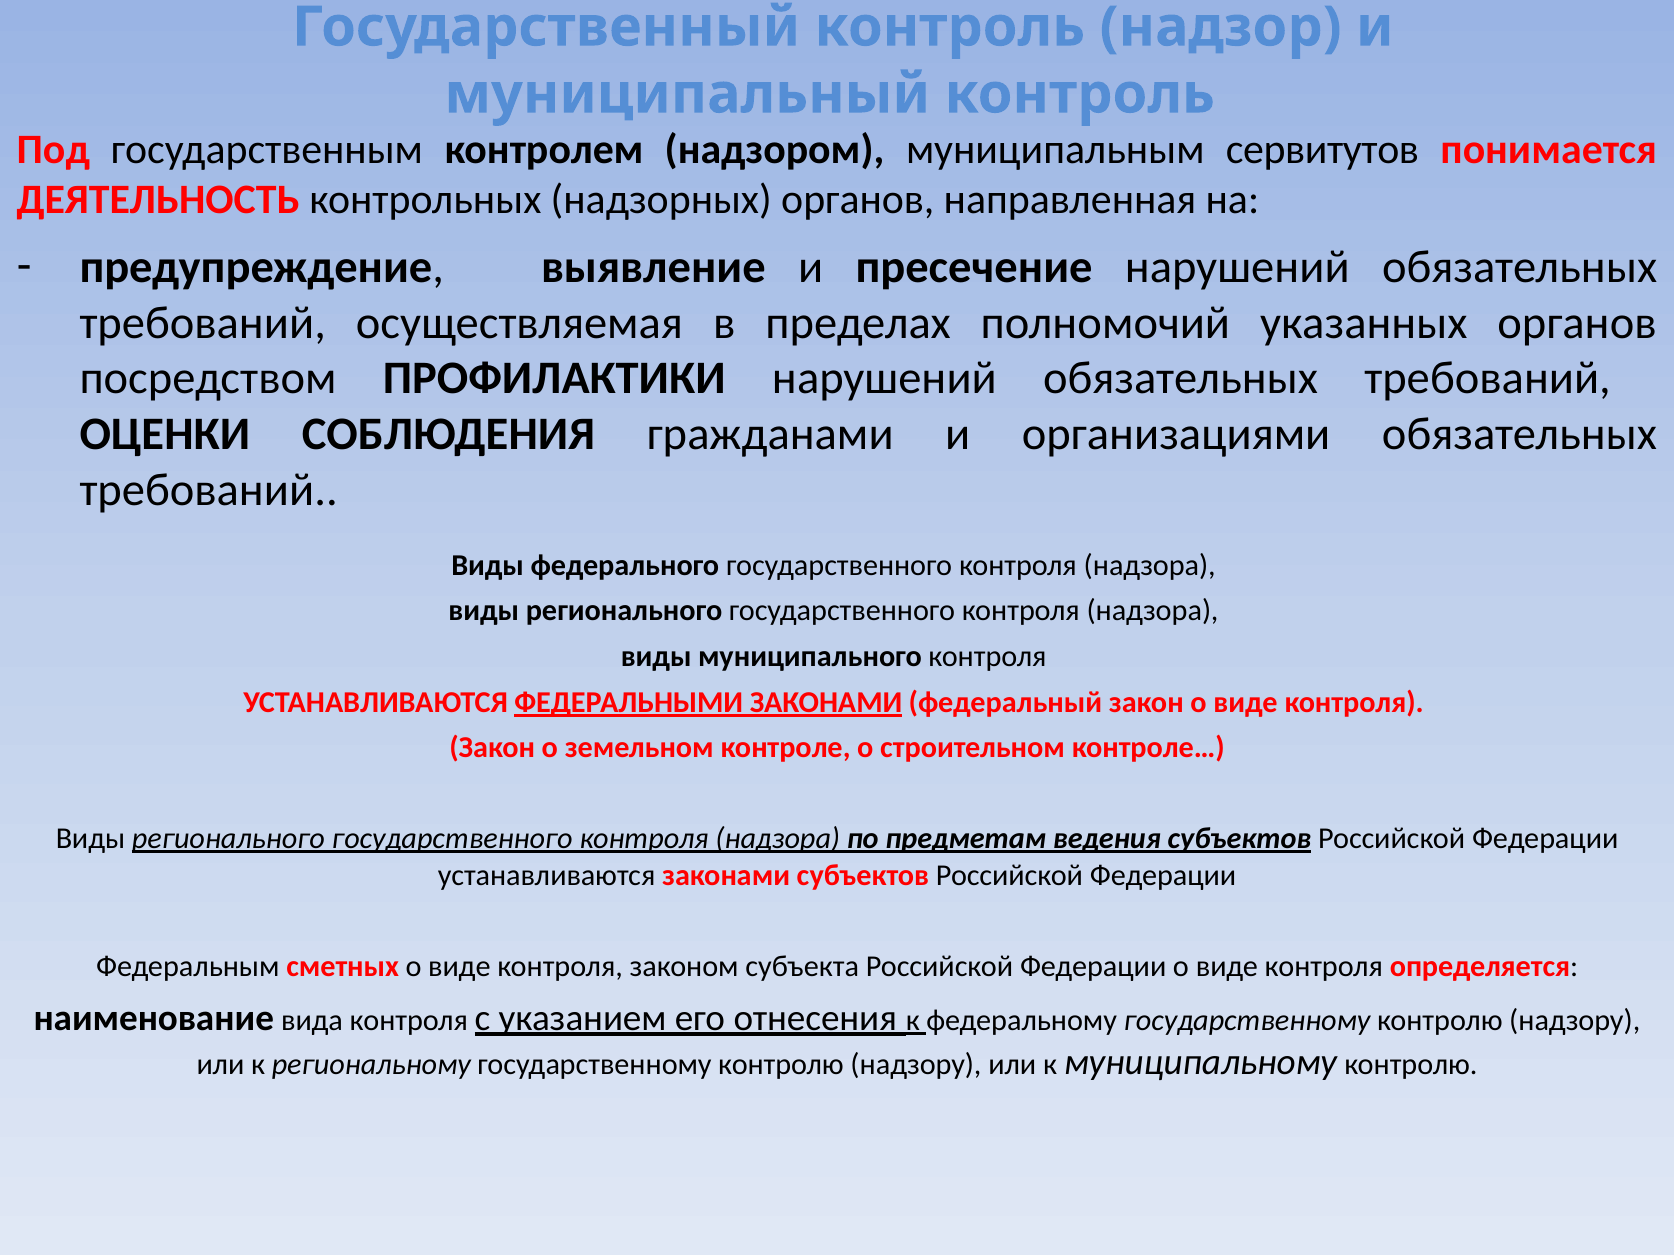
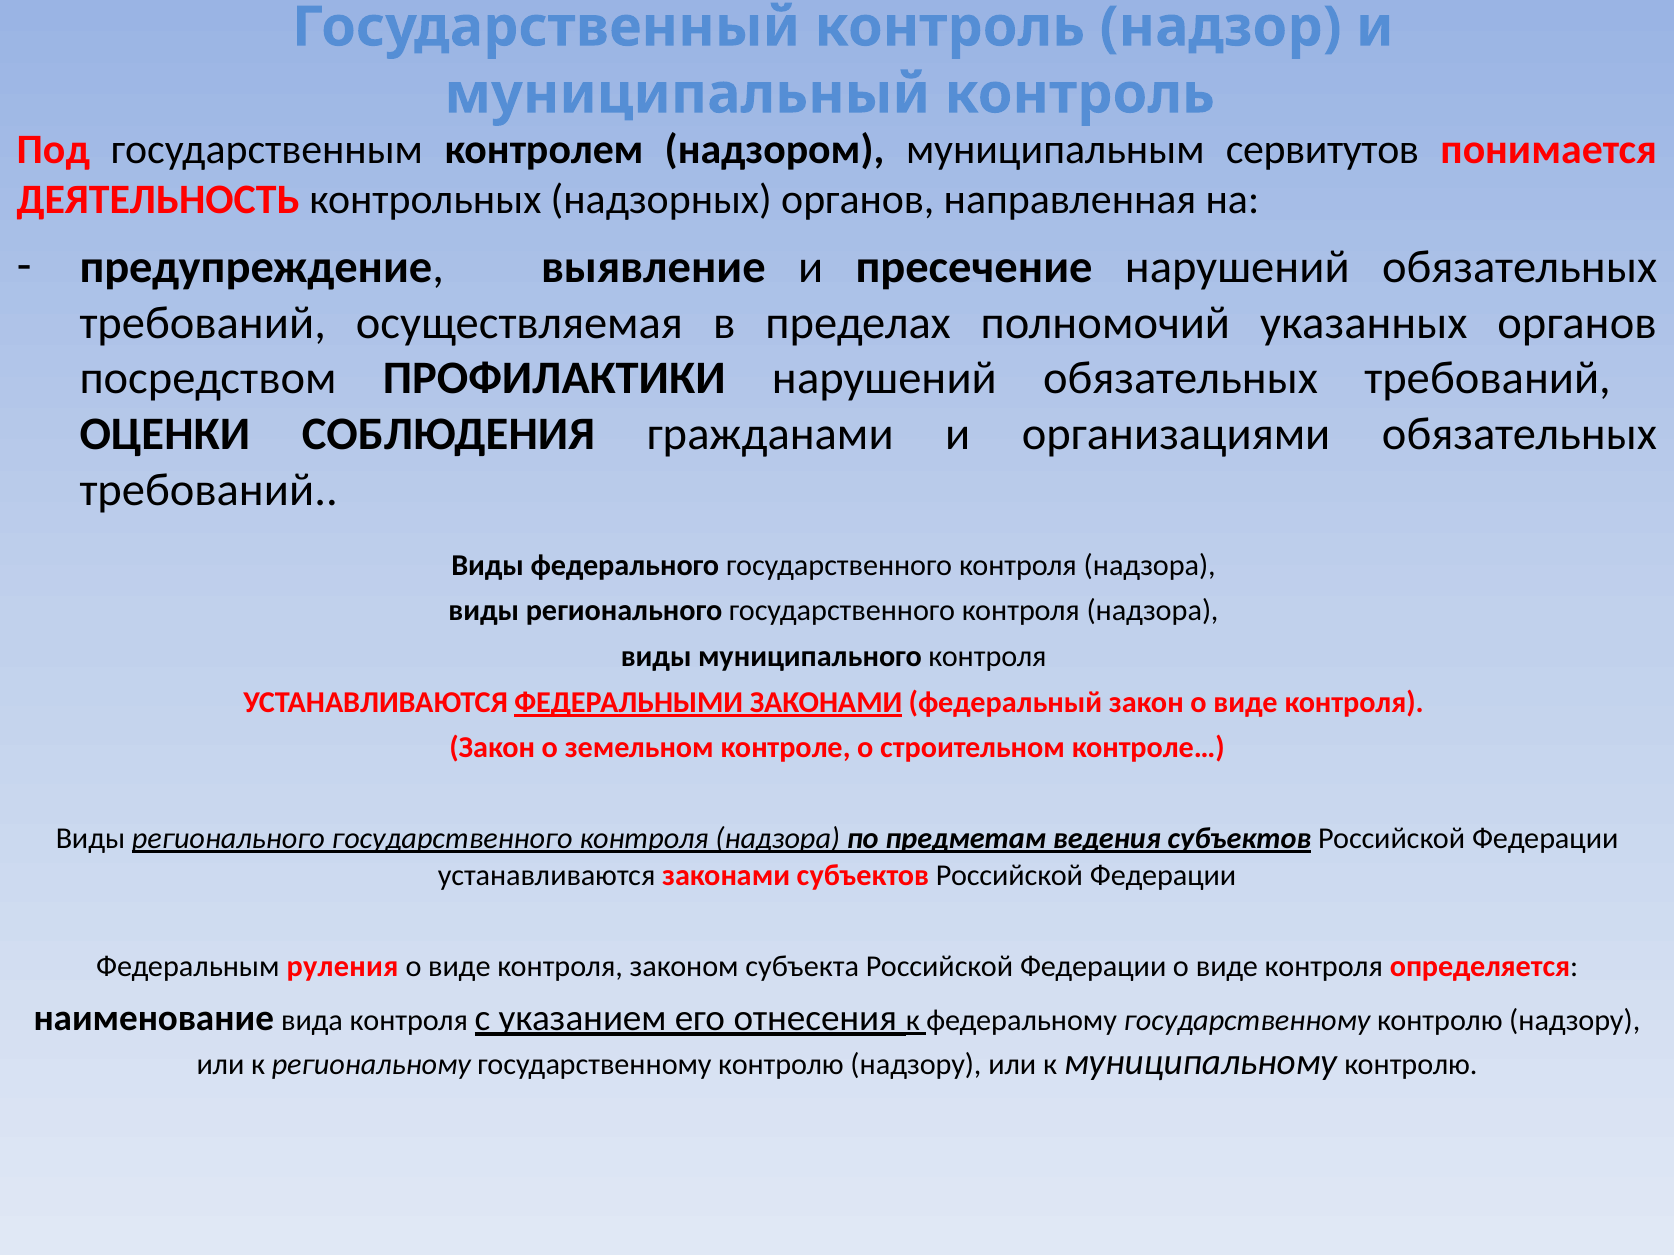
сметных: сметных -> руления
